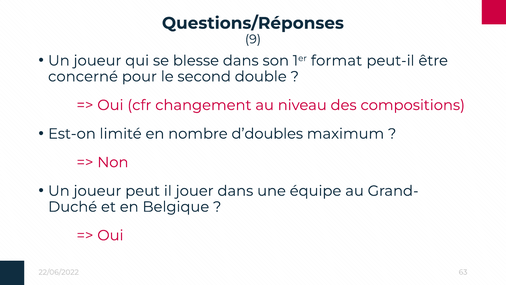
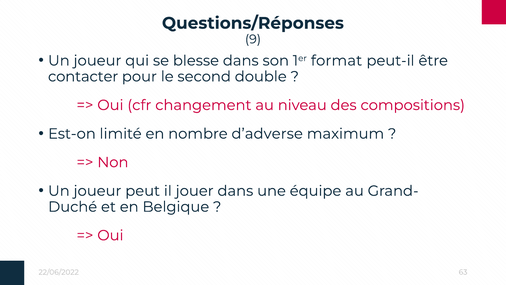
concerné: concerné -> contacter
d’doubles: d’doubles -> d’adverse
